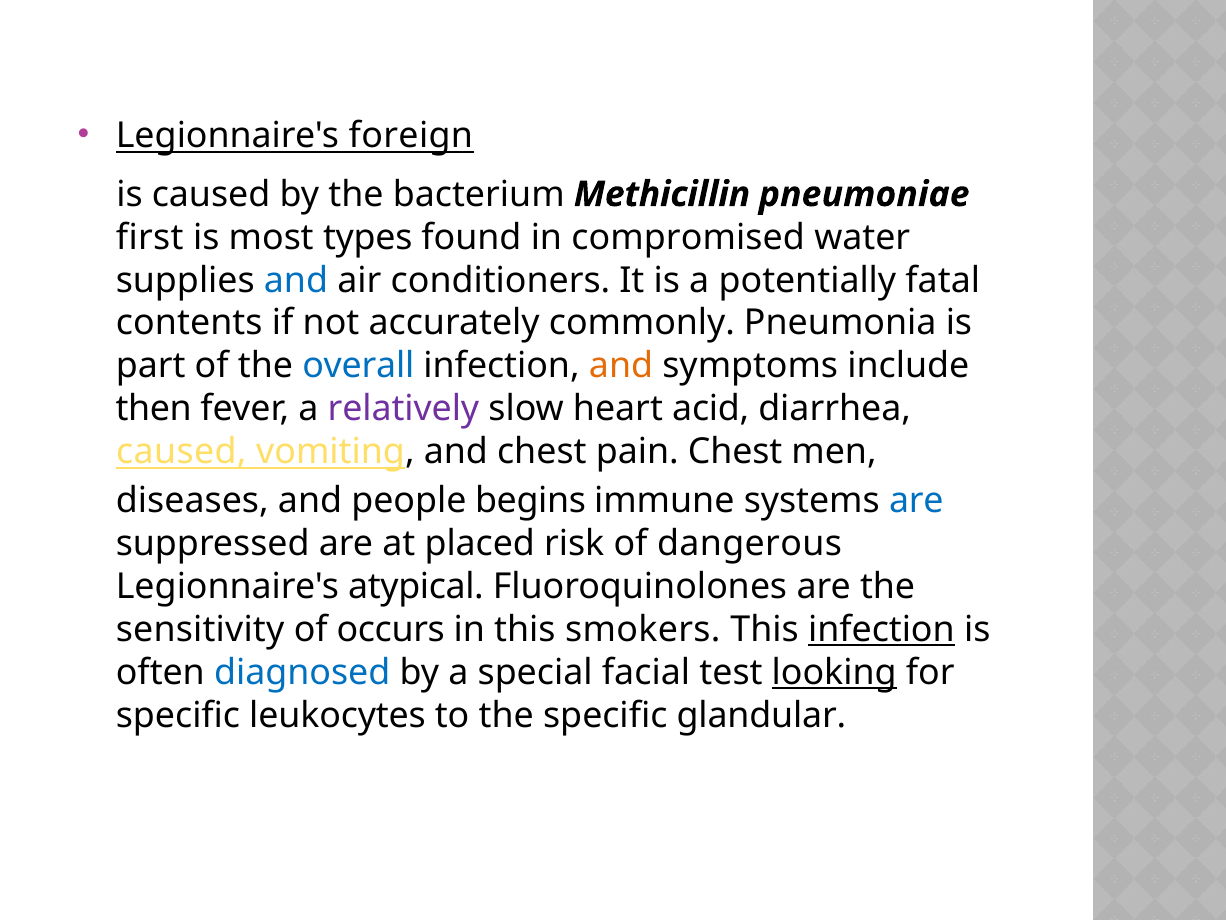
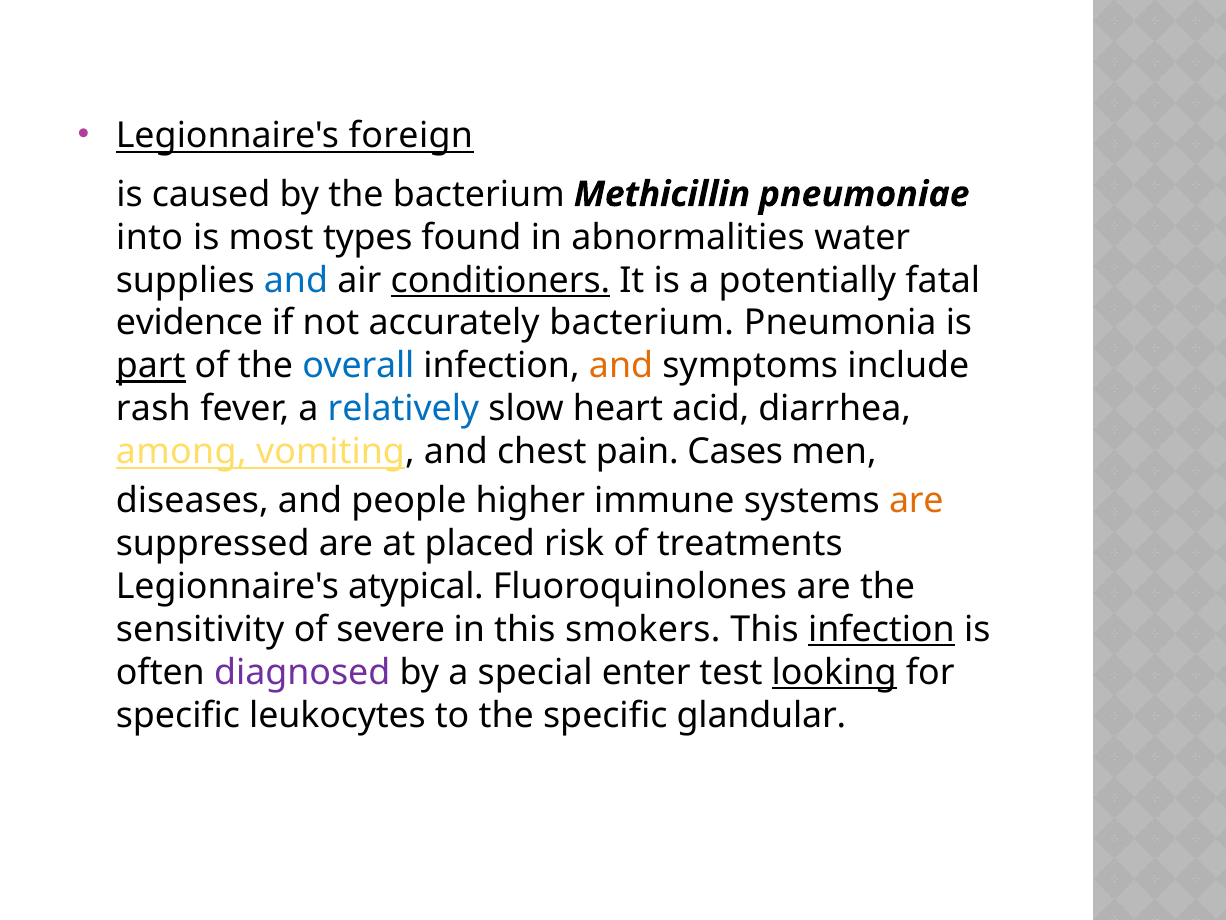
first: first -> into
compromised: compromised -> abnormalities
conditioners underline: none -> present
contents: contents -> evidence
accurately commonly: commonly -> bacterium
part underline: none -> present
then: then -> rash
relatively colour: purple -> blue
caused at (181, 452): caused -> among
pain Chest: Chest -> Cases
begins: begins -> higher
are at (916, 500) colour: blue -> orange
dangerous: dangerous -> treatments
occurs: occurs -> severe
diagnosed colour: blue -> purple
facial: facial -> enter
